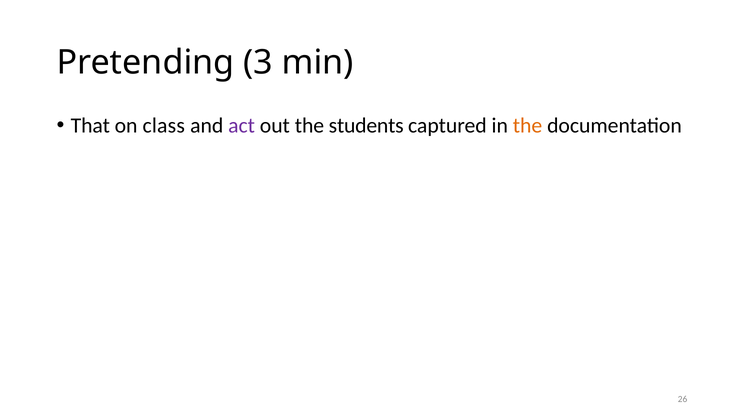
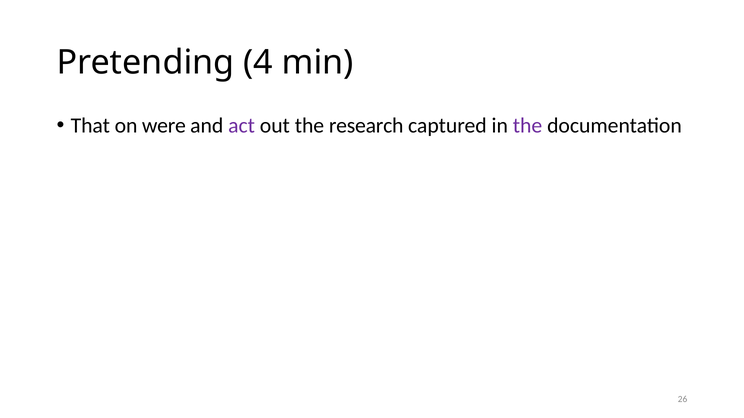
3: 3 -> 4
class: class -> were
students: students -> research
the at (528, 126) colour: orange -> purple
